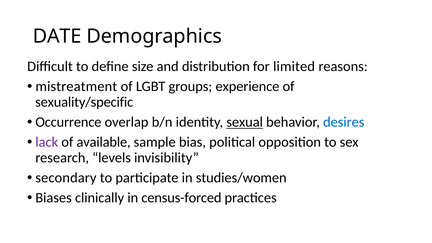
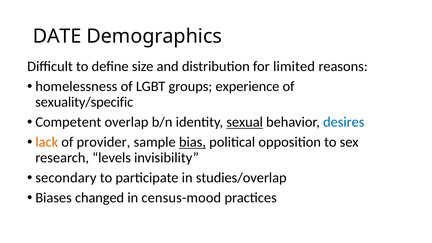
mistreatment: mistreatment -> homelessness
Occurrence: Occurrence -> Competent
lack colour: purple -> orange
available: available -> provider
bias underline: none -> present
studies/women: studies/women -> studies/overlap
clinically: clinically -> changed
census-forced: census-forced -> census-mood
